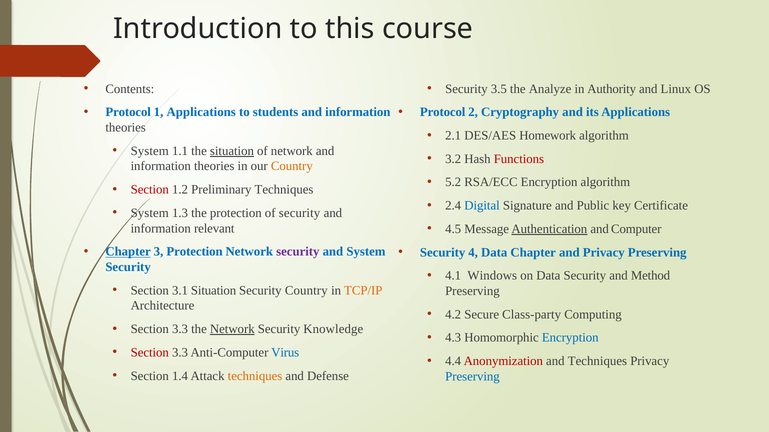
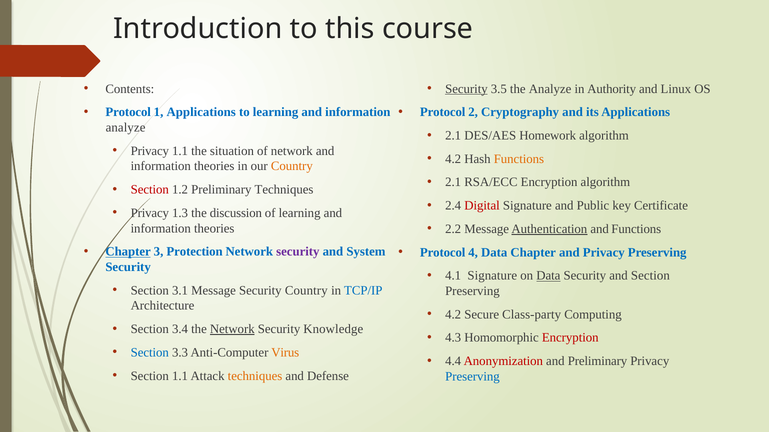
Security at (466, 89) underline: none -> present
to students: students -> learning
theories at (126, 128): theories -> analyze
System at (150, 151): System -> Privacy
situation at (232, 151) underline: present -> none
3.2 at (453, 159): 3.2 -> 4.2
Functions at (519, 159) colour: red -> orange
5.2 at (453, 182): 5.2 -> 2.1
Digital colour: blue -> red
System at (150, 213): System -> Privacy
the protection: protection -> discussion
of security: security -> learning
4.5: 4.5 -> 2.2
and Computer: Computer -> Functions
relevant at (214, 229): relevant -> theories
Security at (443, 253): Security -> Protocol
4.1 Windows: Windows -> Signature
Data at (548, 276) underline: none -> present
and Method: Method -> Section
3.1 Situation: Situation -> Message
TCP/IP colour: orange -> blue
3.3 at (180, 330): 3.3 -> 3.4
Encryption at (570, 338) colour: blue -> red
Section at (150, 353) colour: red -> blue
Virus colour: blue -> orange
and Techniques: Techniques -> Preliminary
Section 1.4: 1.4 -> 1.1
